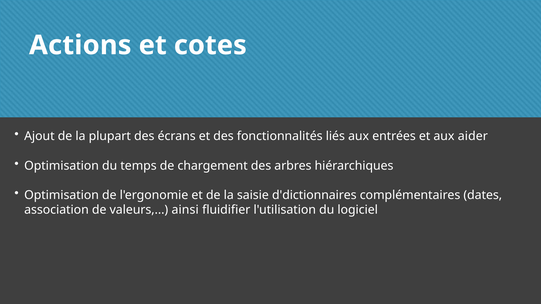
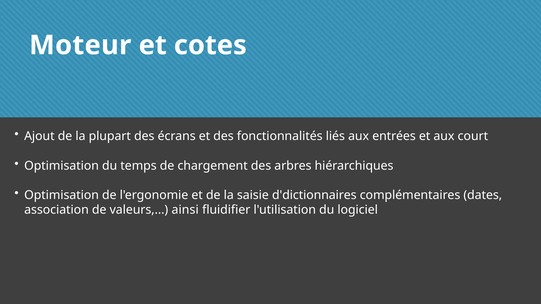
Actions: Actions -> Moteur
aider: aider -> court
